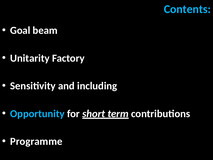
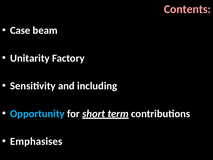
Contents colour: light blue -> pink
Goal: Goal -> Case
Programme: Programme -> Emphasises
